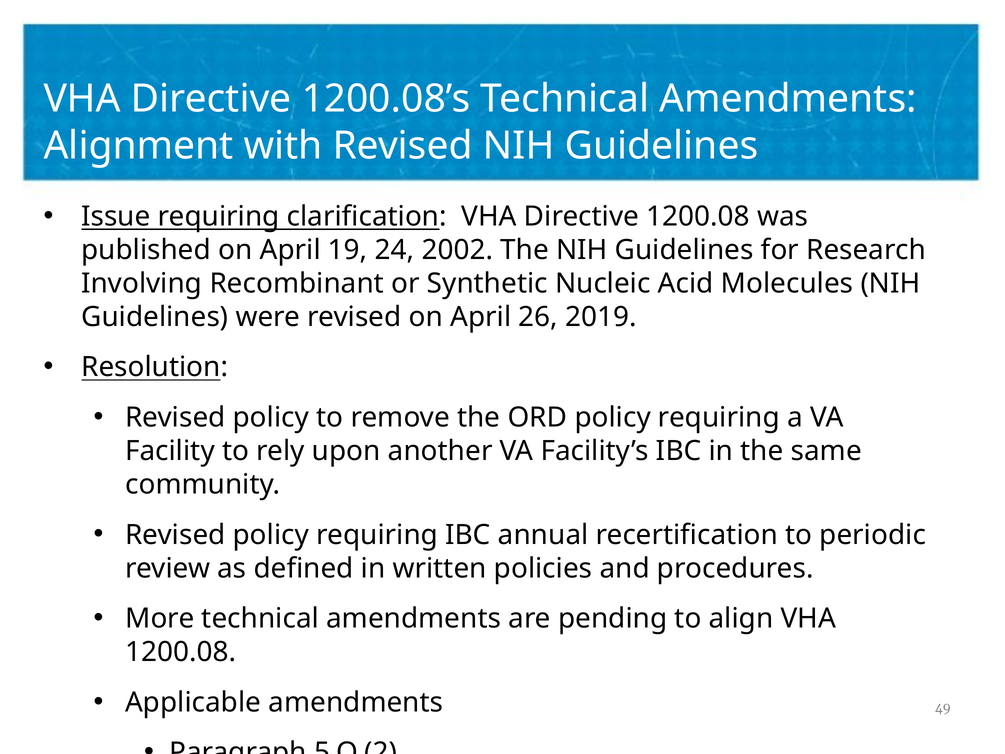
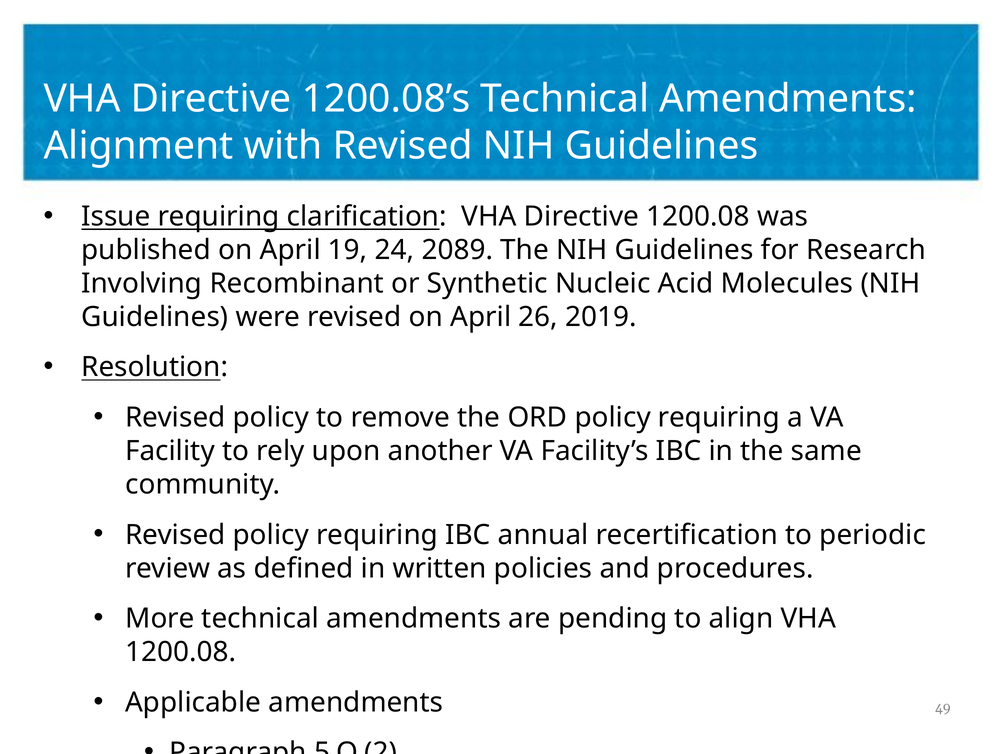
2002: 2002 -> 2089
